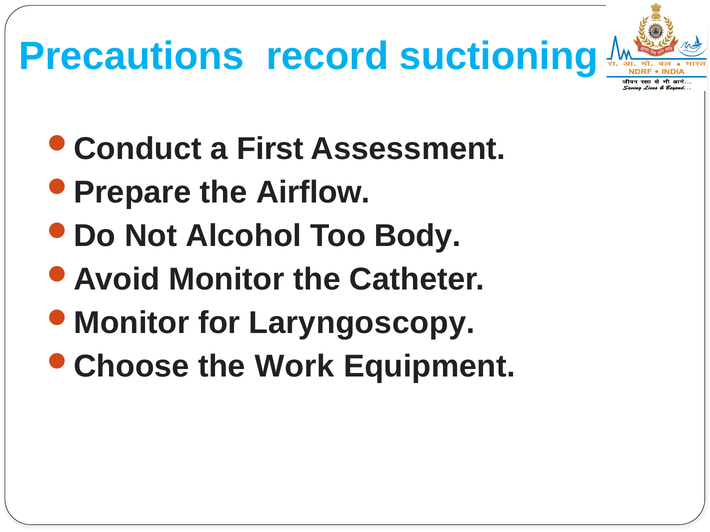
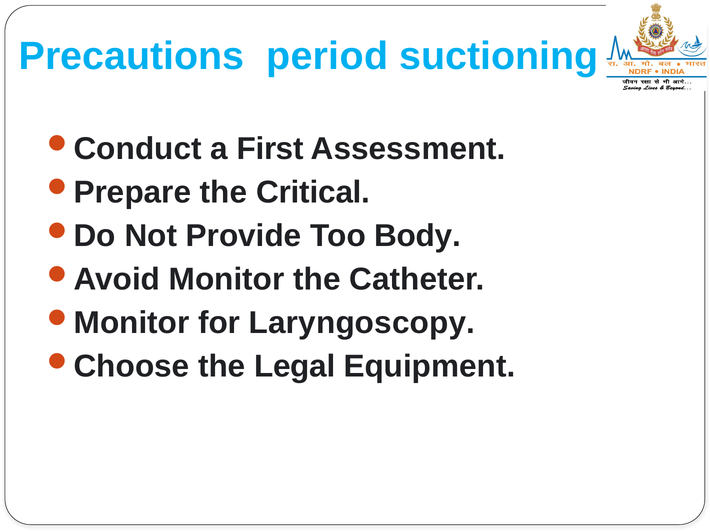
record: record -> period
Airflow: Airflow -> Critical
Alcohol: Alcohol -> Provide
Work: Work -> Legal
